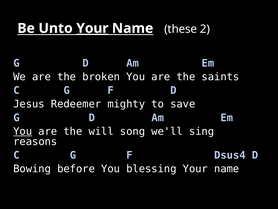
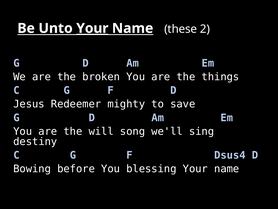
saints: saints -> things
You at (23, 131) underline: present -> none
reasons: reasons -> destiny
